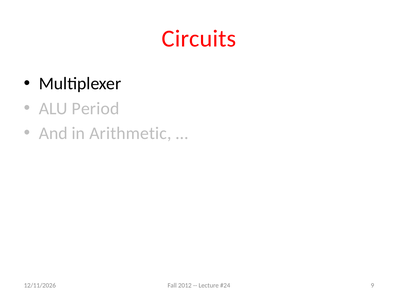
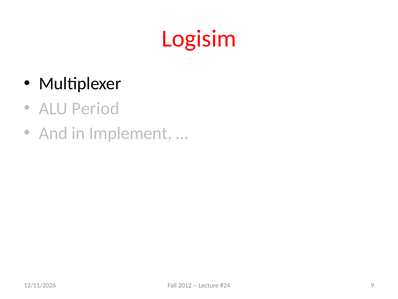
Circuits: Circuits -> Logisim
Arithmetic: Arithmetic -> Implement
